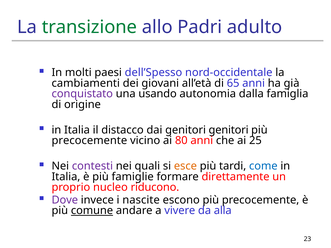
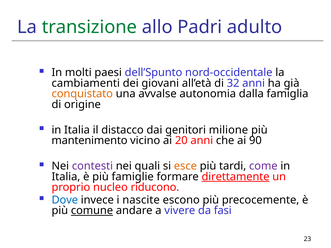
dell’Spesso: dell’Spesso -> dell’Spunto
65: 65 -> 32
conquistato colour: purple -> orange
usando: usando -> avvalse
genitori genitori: genitori -> milione
precocemente at (89, 141): precocemente -> mantenimento
80: 80 -> 20
25: 25 -> 90
come colour: blue -> purple
direttamente underline: none -> present
Dove colour: purple -> blue
alla: alla -> fasi
